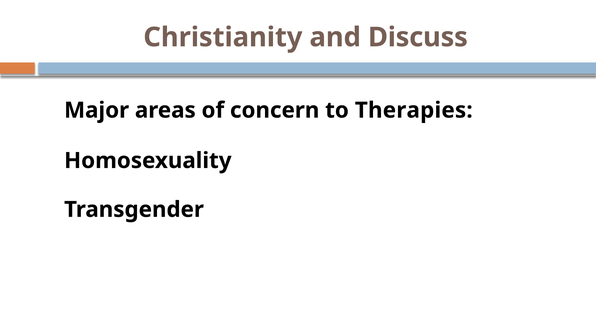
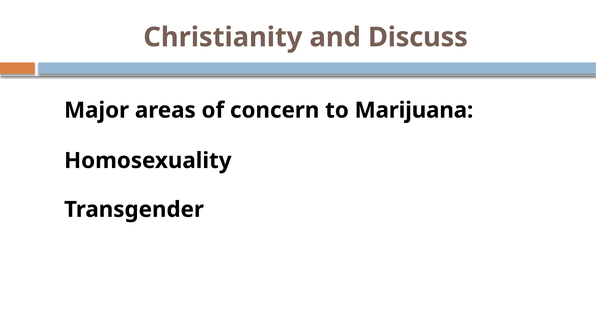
Therapies: Therapies -> Marijuana
